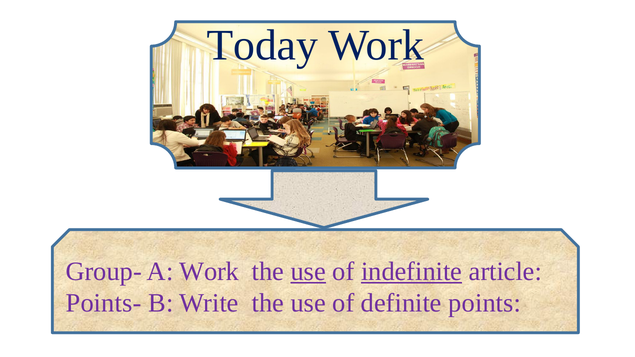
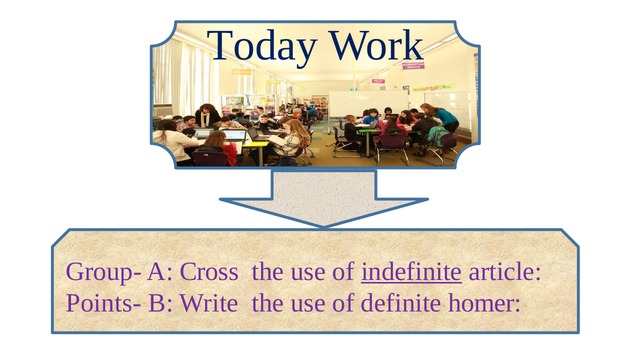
A Work: Work -> Cross
use at (308, 272) underline: present -> none
points: points -> homer
